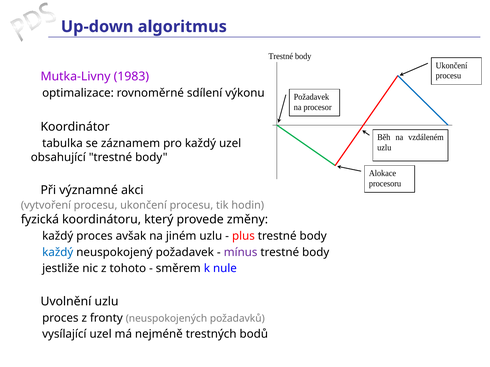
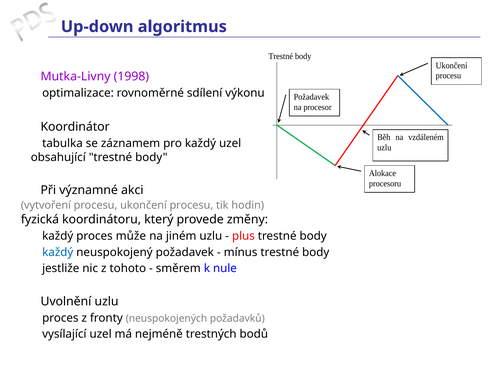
1983: 1983 -> 1998
avšak: avšak -> může
mínus colour: purple -> black
